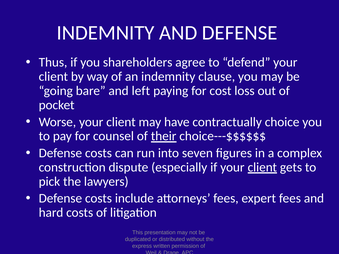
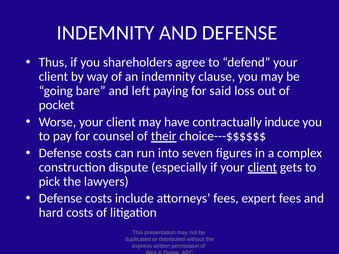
cost: cost -> said
choice: choice -> induce
